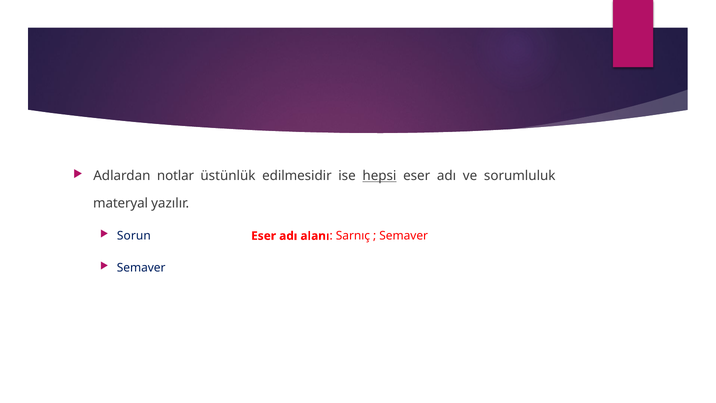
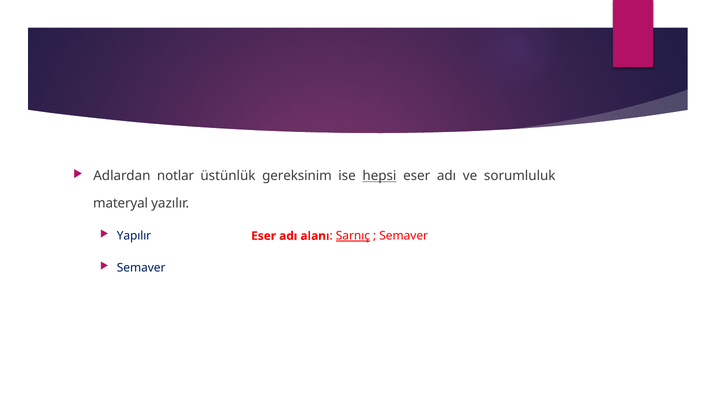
edilmesidir: edilmesidir -> gereksinim
Sorun: Sorun -> Yapılır
Sarnıç underline: none -> present
